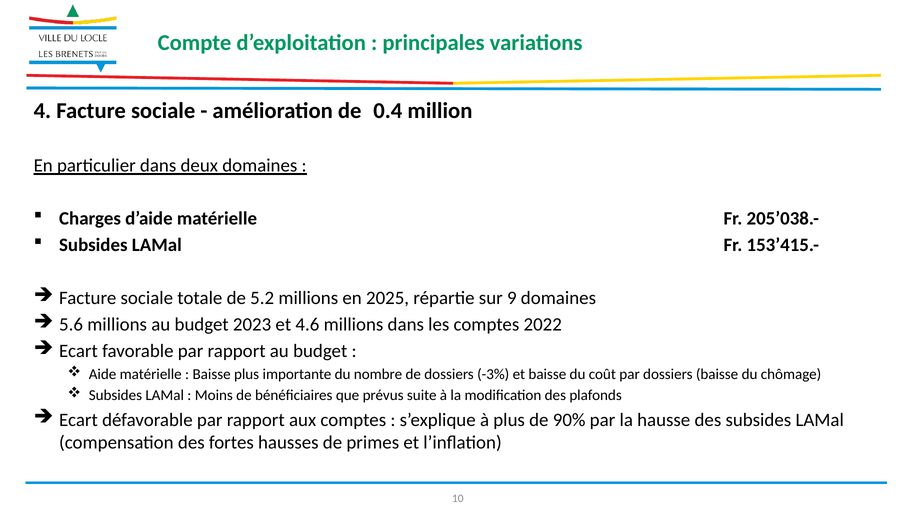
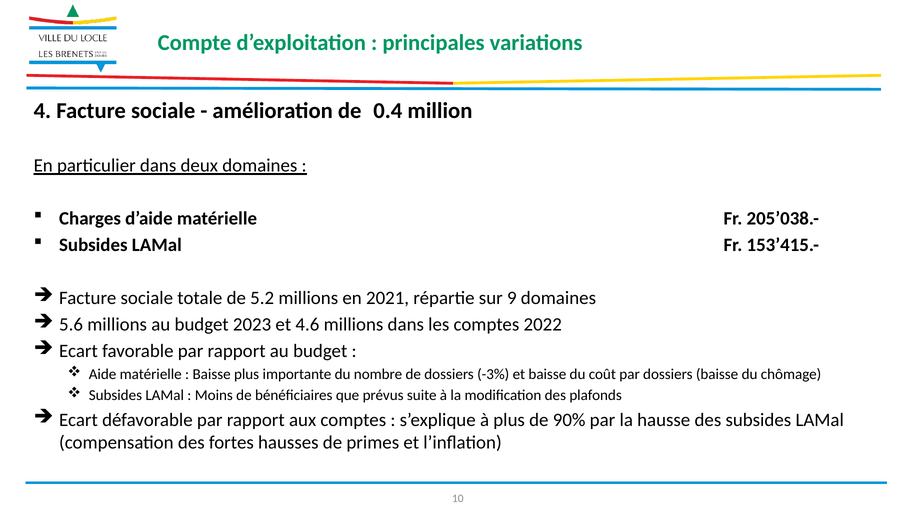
2025: 2025 -> 2021
